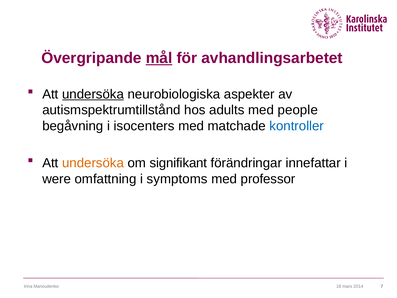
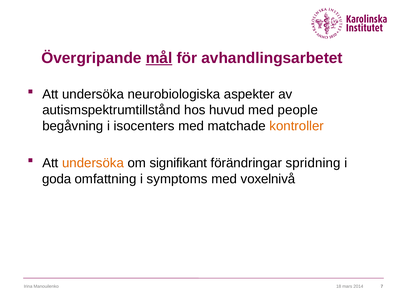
undersöka at (93, 94) underline: present -> none
adults: adults -> huvud
kontroller colour: blue -> orange
innefattar: innefattar -> spridning
were: were -> goda
professor: professor -> voxelnivå
